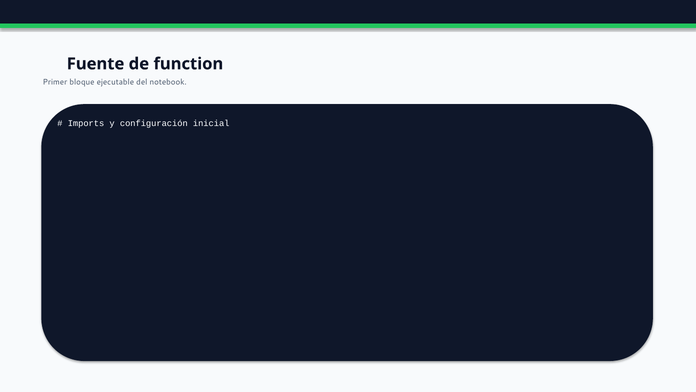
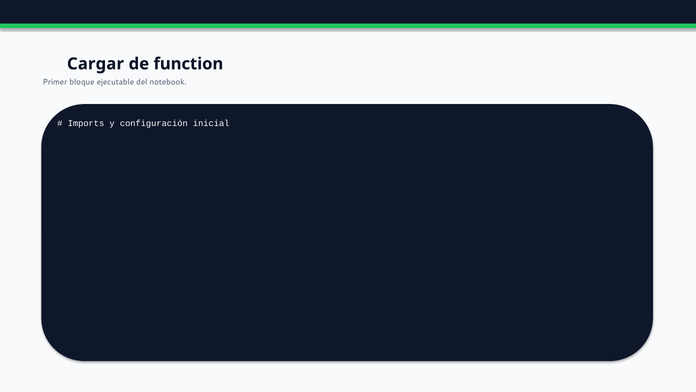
Fuente: Fuente -> Cargar
